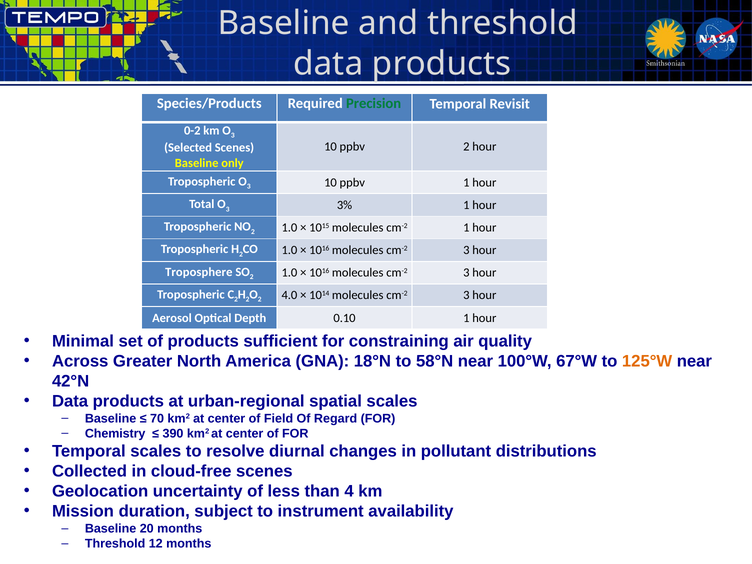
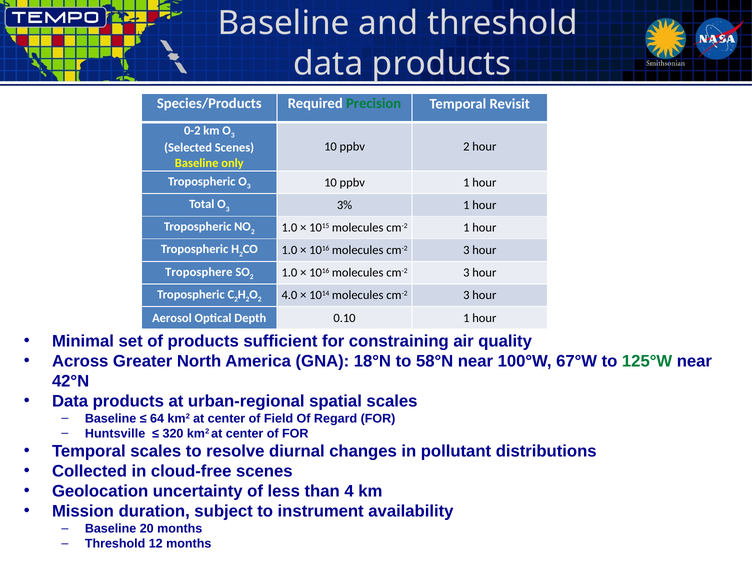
125°W colour: orange -> green
70: 70 -> 64
Chemistry: Chemistry -> Huntsville
390: 390 -> 320
